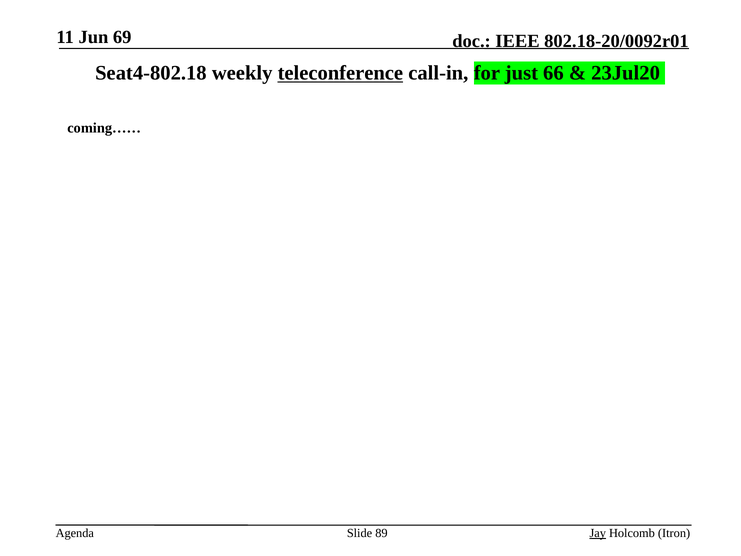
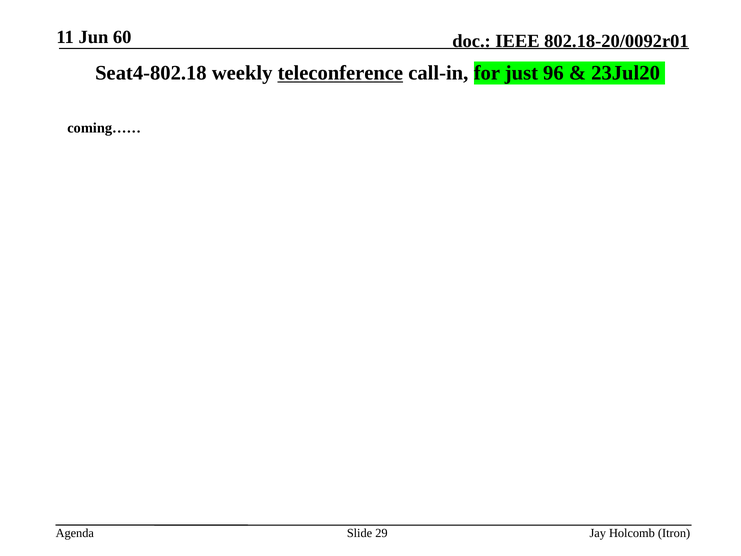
69: 69 -> 60
66: 66 -> 96
89: 89 -> 29
Jay underline: present -> none
